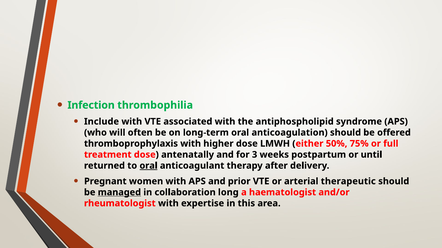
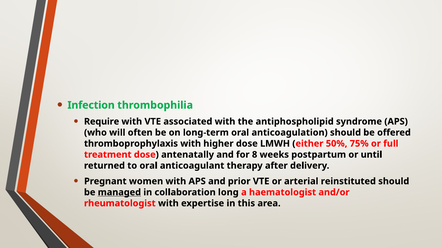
Include: Include -> Require
3: 3 -> 8
oral at (149, 166) underline: present -> none
therapeutic: therapeutic -> reinstituted
